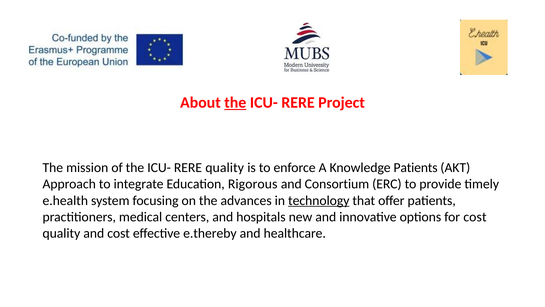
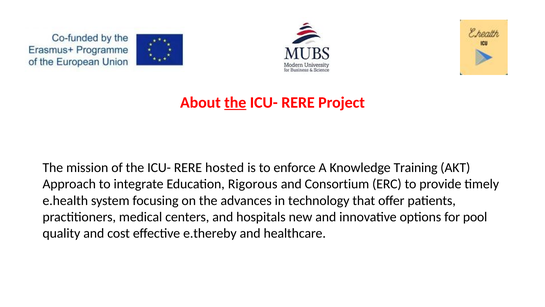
RERE quality: quality -> hosted
Knowledge Patients: Patients -> Training
technology underline: present -> none
for cost: cost -> pool
